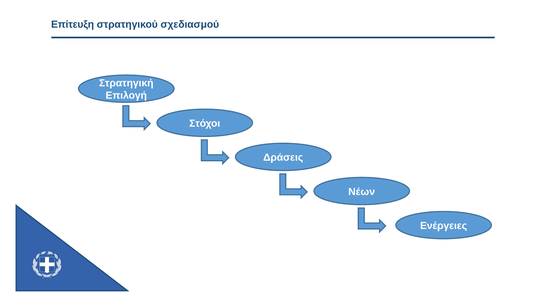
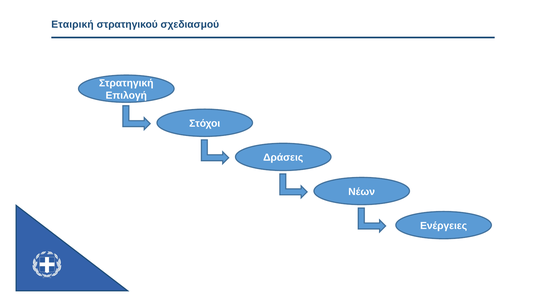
Επίτευξη: Επίτευξη -> Εταιρική
